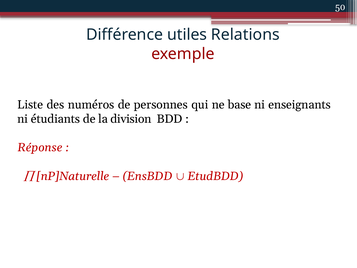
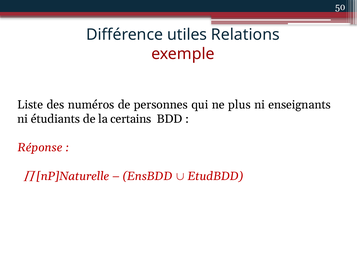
base: base -> plus
division: division -> certains
